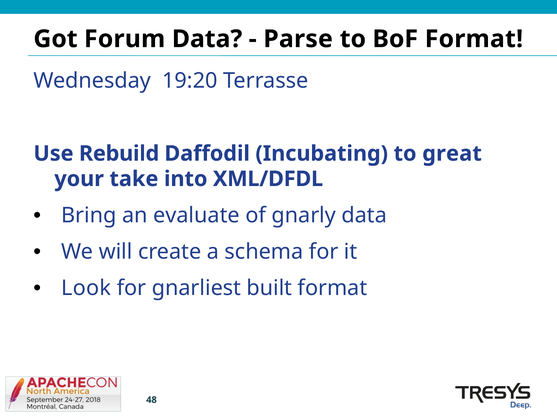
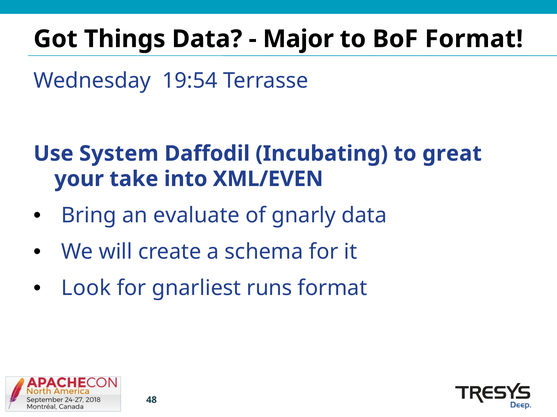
Forum: Forum -> Things
Parse: Parse -> Major
19:20: 19:20 -> 19:54
Rebuild: Rebuild -> System
XML/DFDL: XML/DFDL -> XML/EVEN
built: built -> runs
